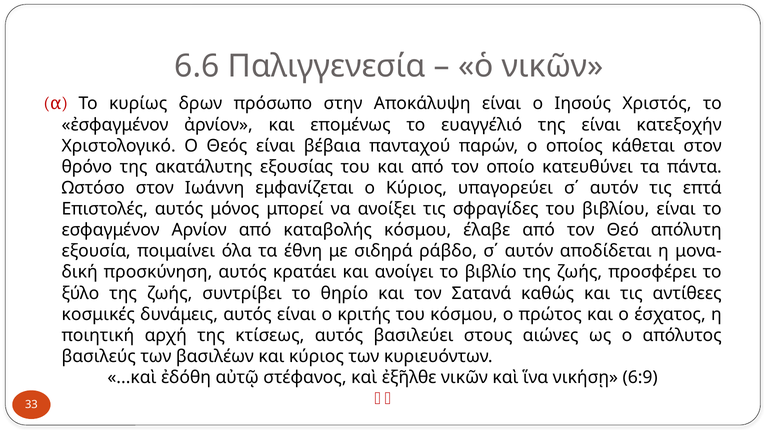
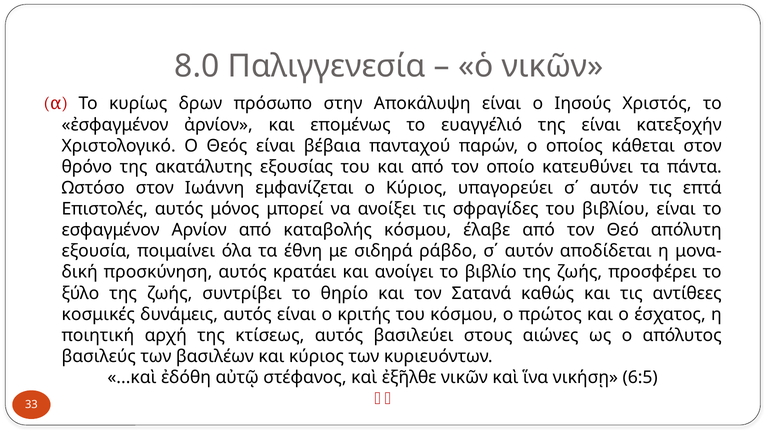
6.6: 6.6 -> 8.0
6:9: 6:9 -> 6:5
